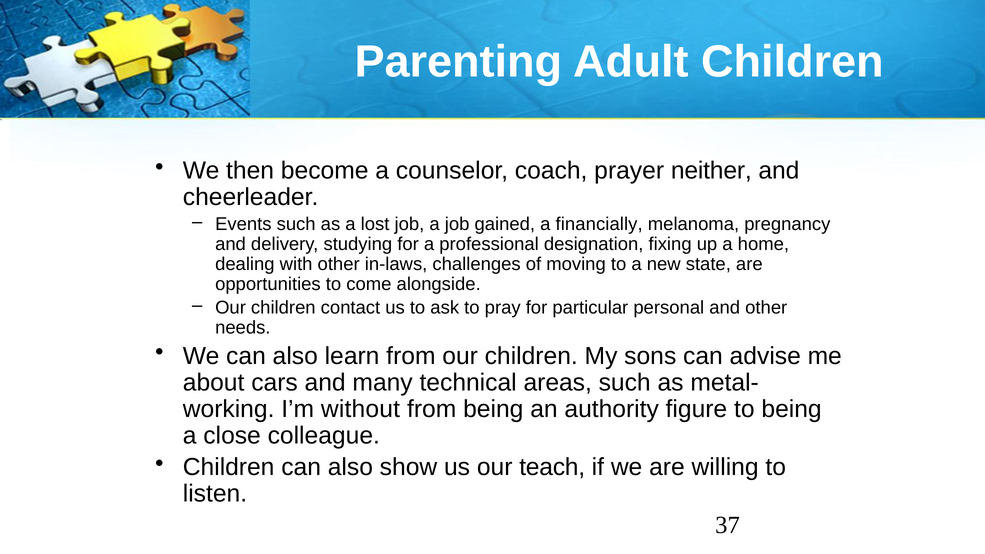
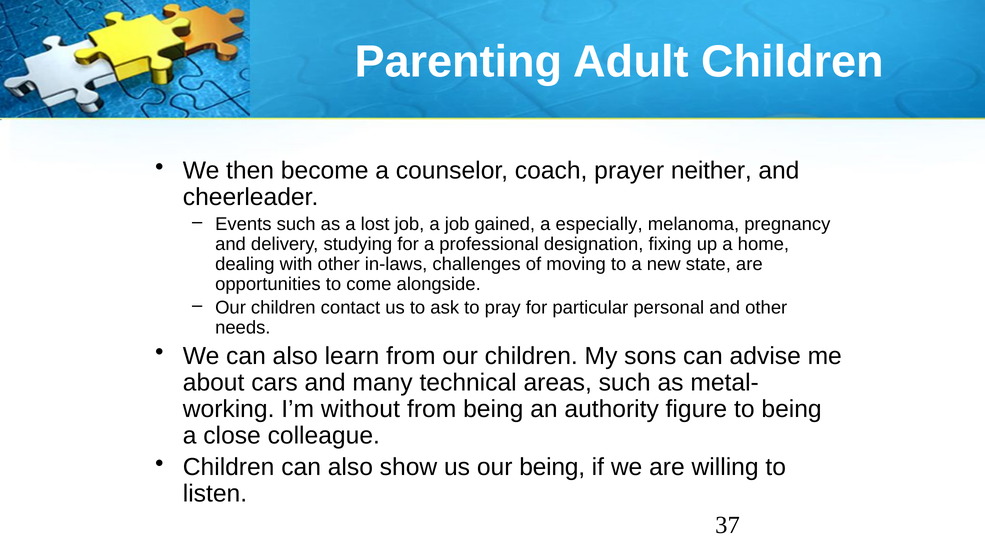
financially: financially -> especially
our teach: teach -> being
